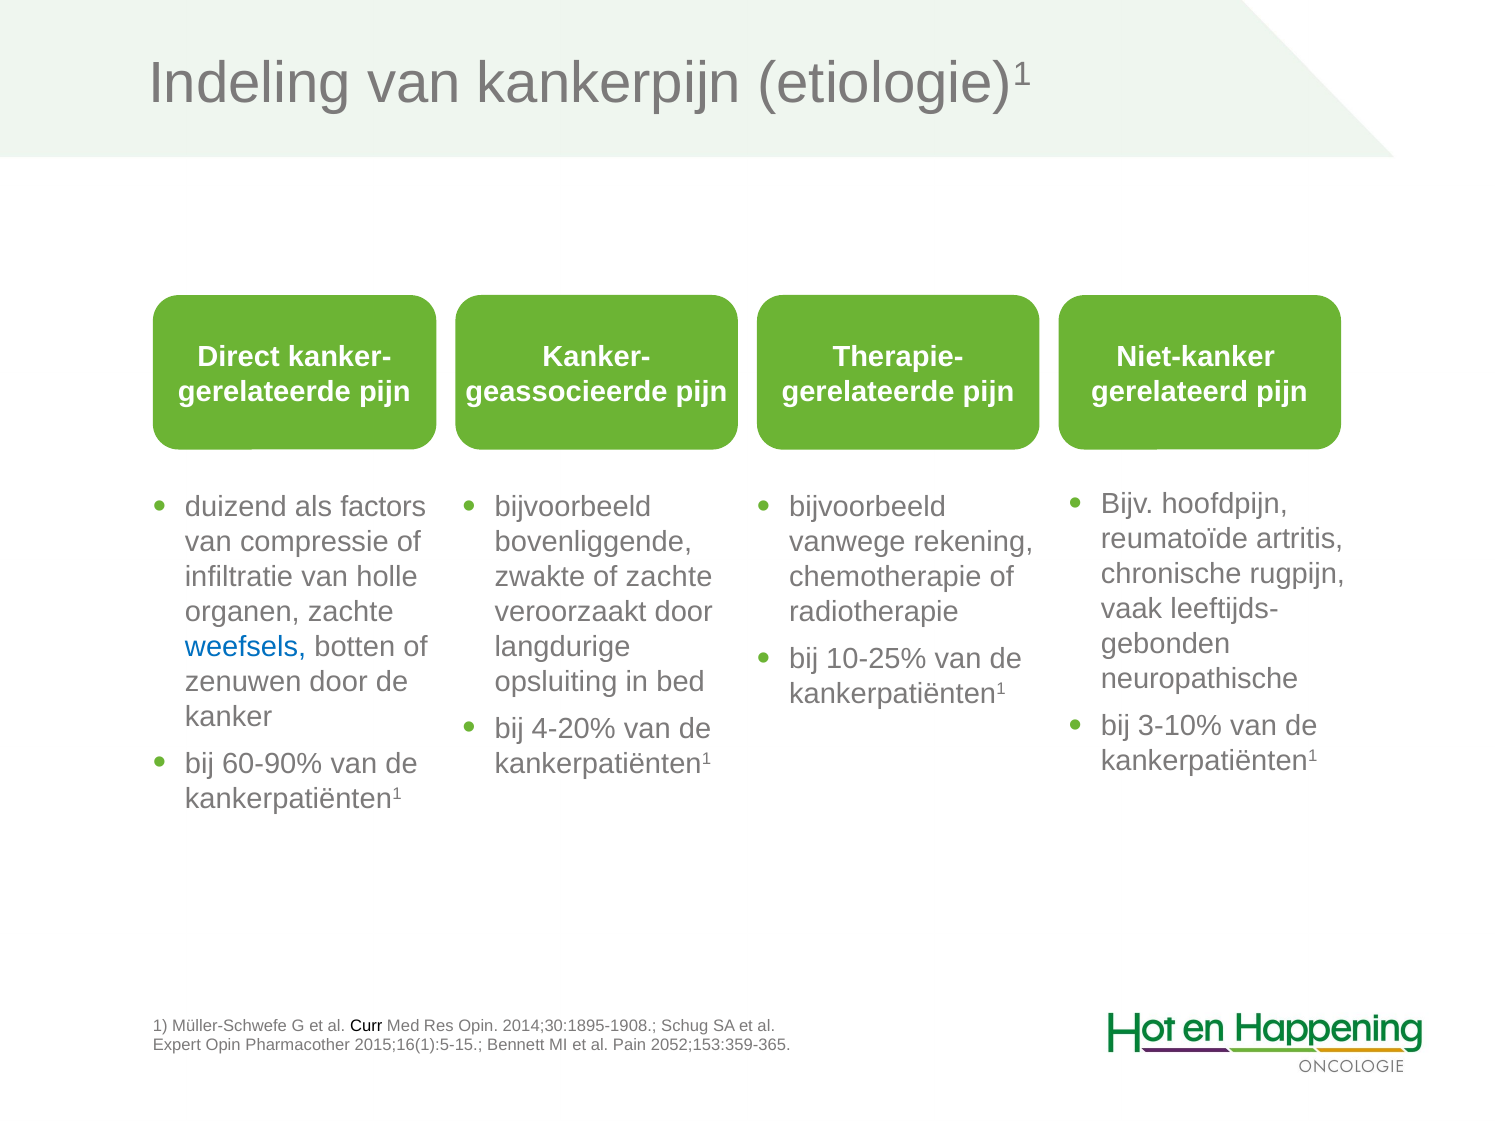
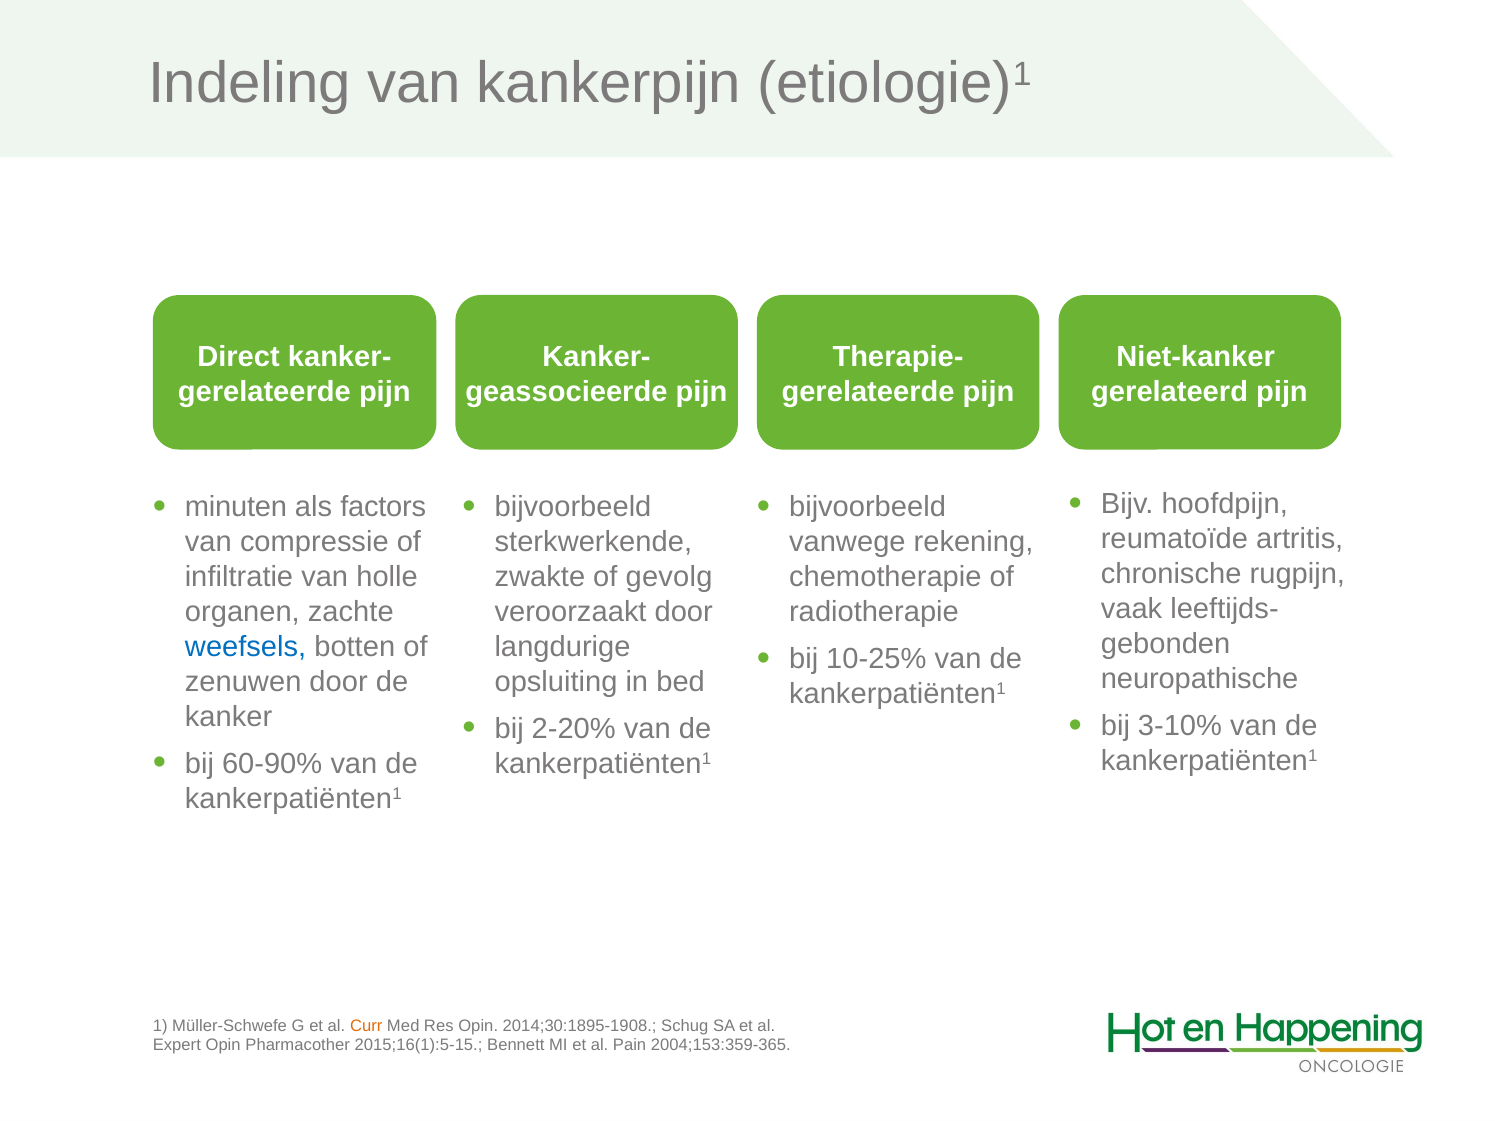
duizend: duizend -> minuten
bovenliggende: bovenliggende -> sterkwerkende
of zachte: zachte -> gevolg
4-20%: 4-20% -> 2-20%
Curr colour: black -> orange
2052;153:359-365: 2052;153:359-365 -> 2004;153:359-365
